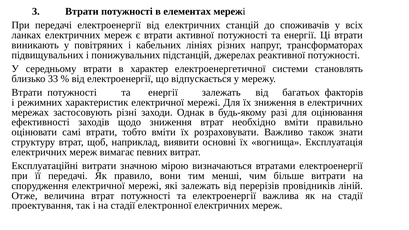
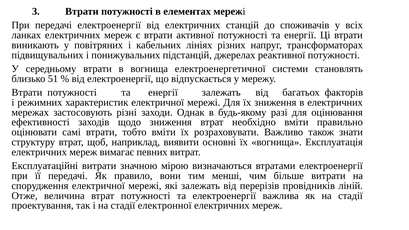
в характер: характер -> вогнища
33: 33 -> 51
